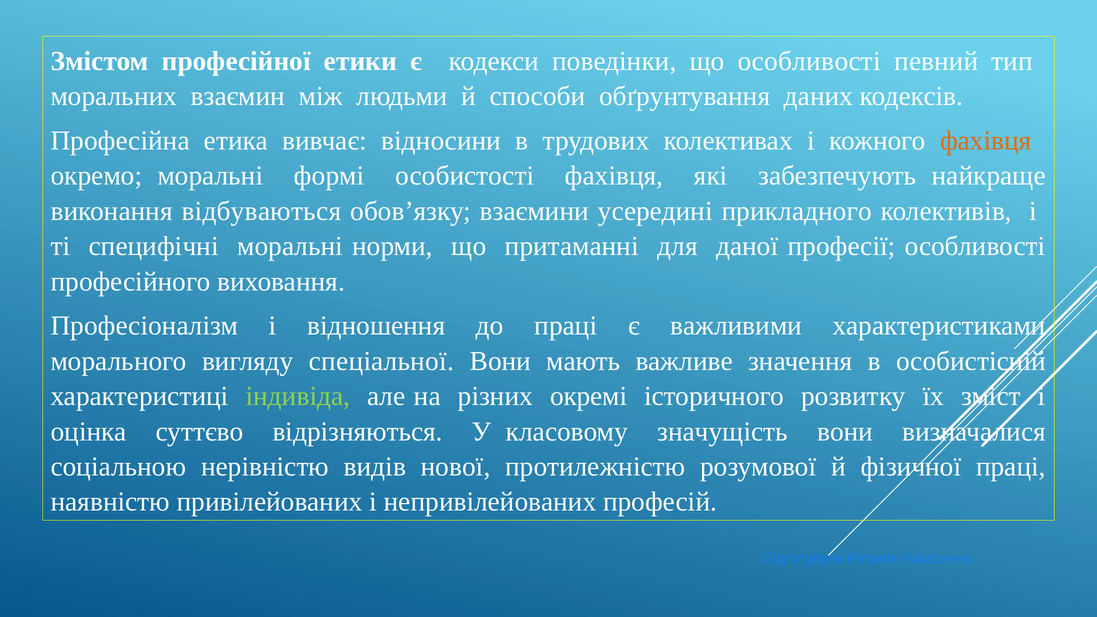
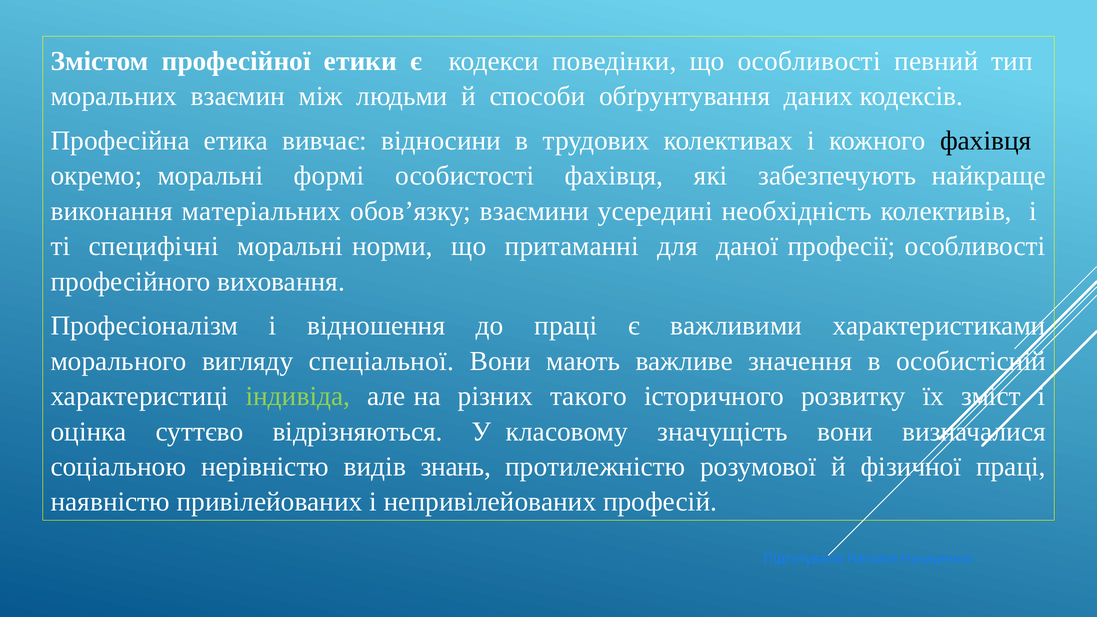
фахівця at (986, 141) colour: orange -> black
відбуваються: відбуваються -> матеріальних
прикладного: прикладного -> необхідність
окремі: окремі -> такого
нової: нової -> знань
